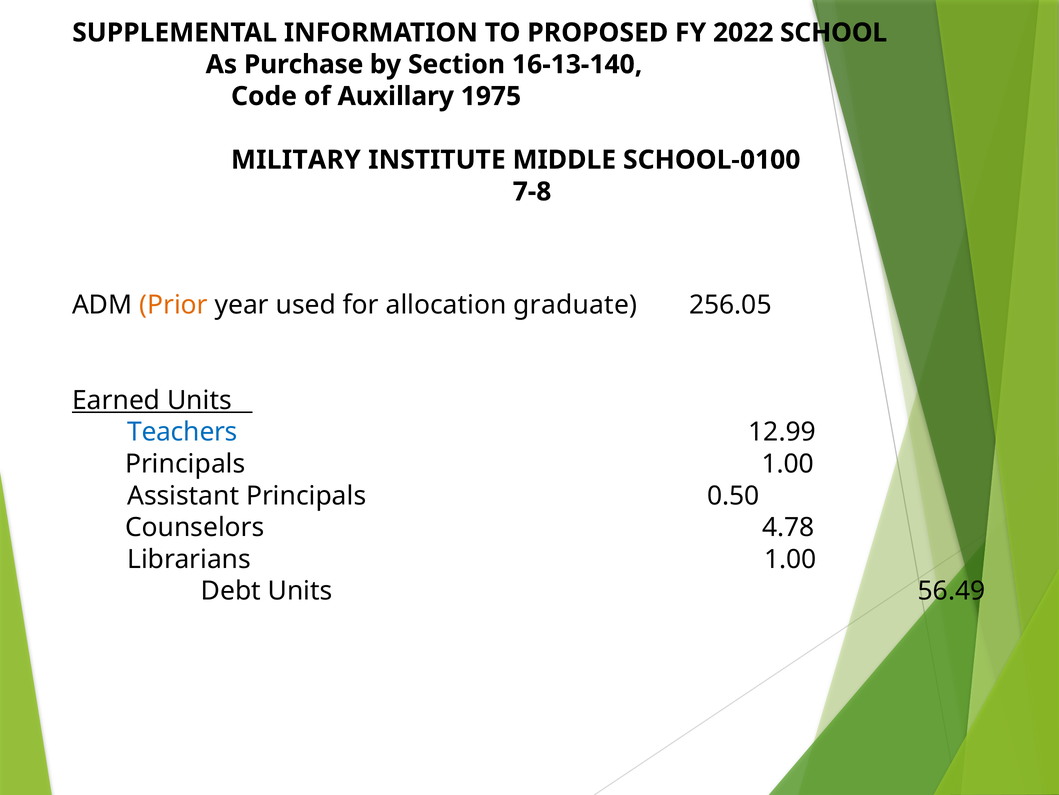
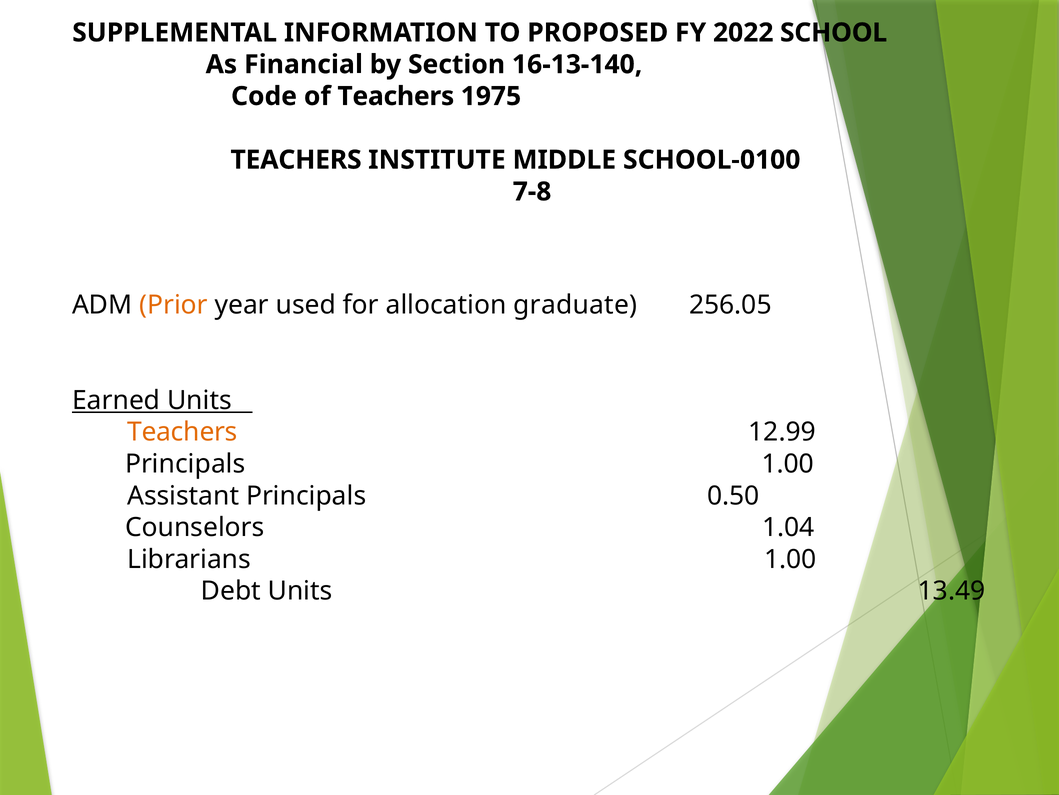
Purchase: Purchase -> Financial
of Auxillary: Auxillary -> Teachers
MILITARY at (296, 160): MILITARY -> TEACHERS
Teachers at (182, 432) colour: blue -> orange
4.78: 4.78 -> 1.04
56.49: 56.49 -> 13.49
